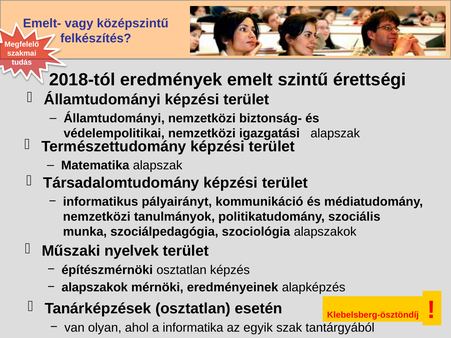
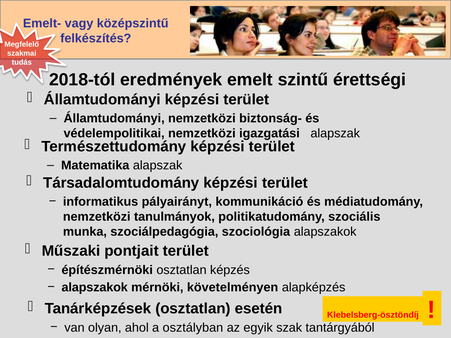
nyelvek: nyelvek -> pontjait
eredményeinek: eredményeinek -> követelményen
informatika: informatika -> osztályban
